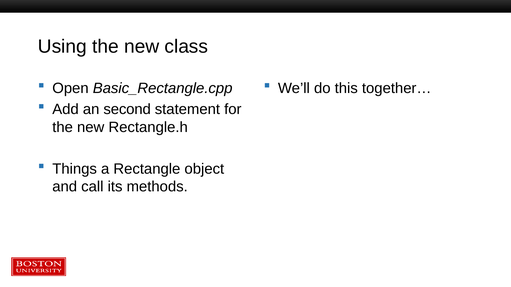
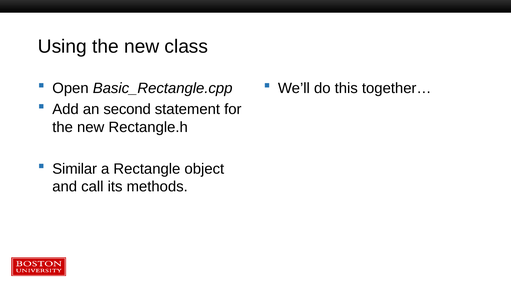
Things: Things -> Similar
